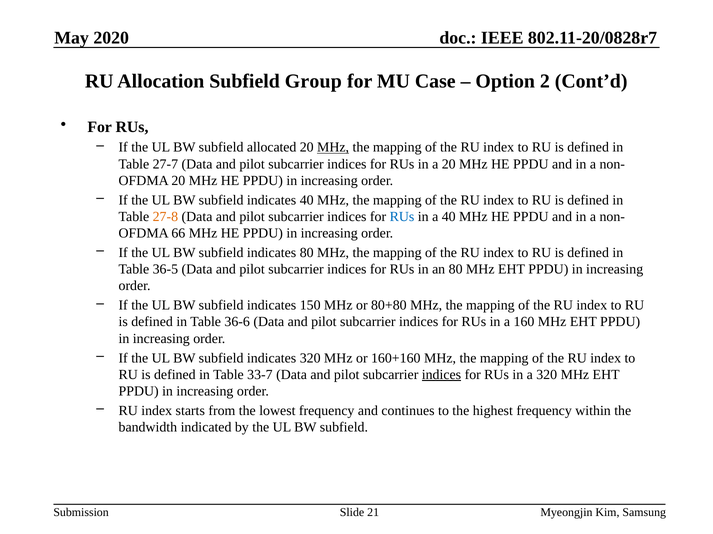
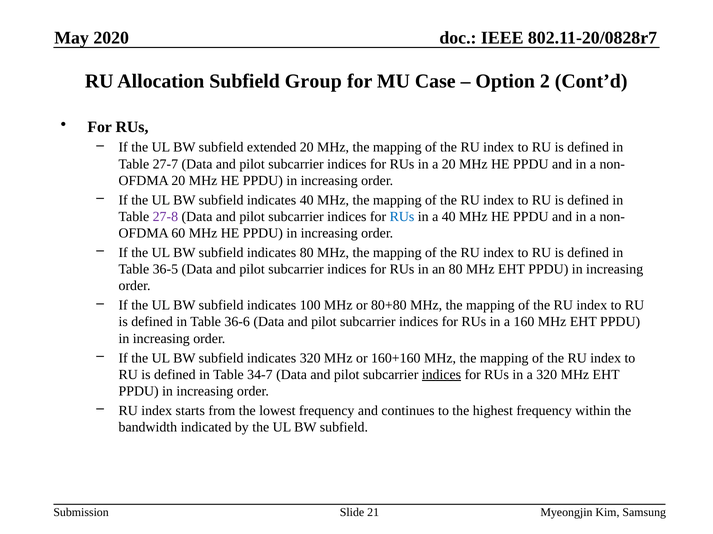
allocated: allocated -> extended
MHz at (333, 148) underline: present -> none
27-8 colour: orange -> purple
66: 66 -> 60
150: 150 -> 100
33-7: 33-7 -> 34-7
